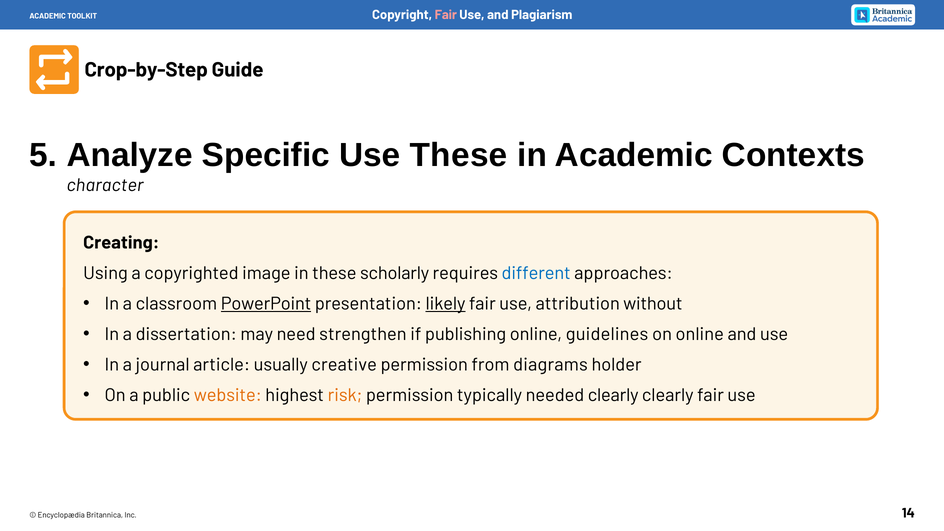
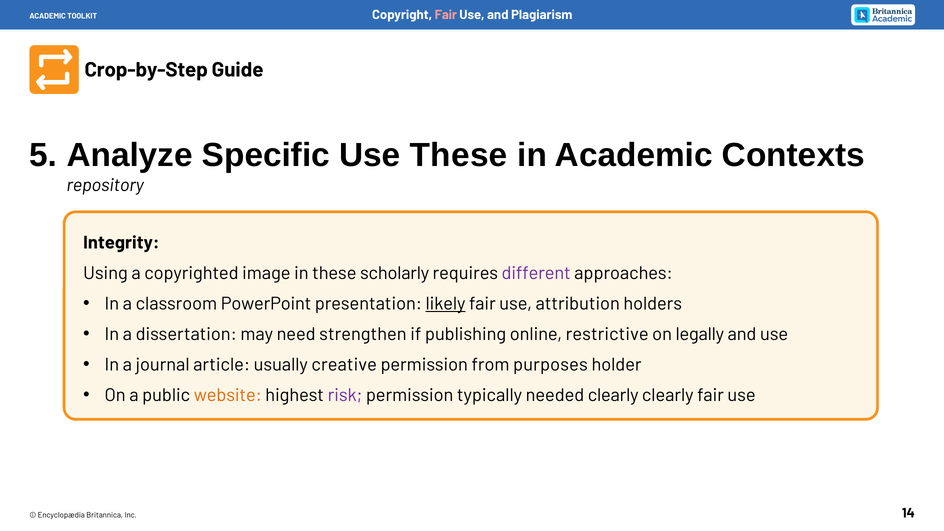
character: character -> repository
Creating: Creating -> Integrity
different colour: blue -> purple
PowerPoint underline: present -> none
without: without -> holders
guidelines: guidelines -> restrictive
on online: online -> legally
diagrams: diagrams -> purposes
risk colour: orange -> purple
